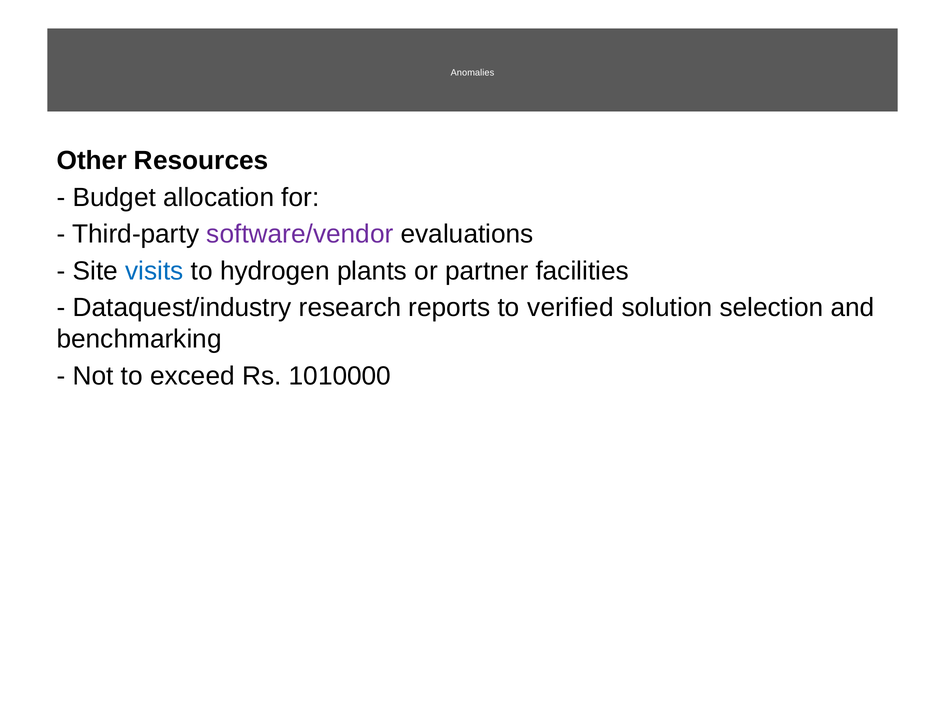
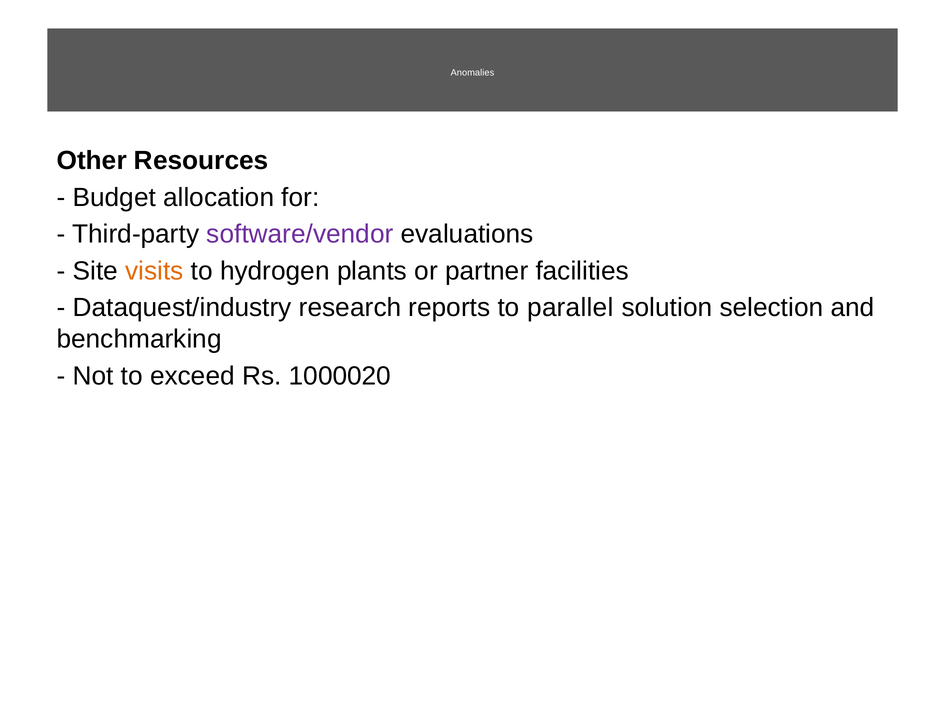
visits colour: blue -> orange
verified: verified -> parallel
1010000: 1010000 -> 1000020
